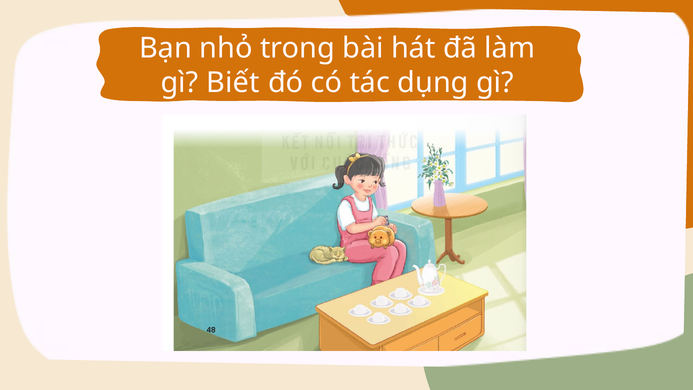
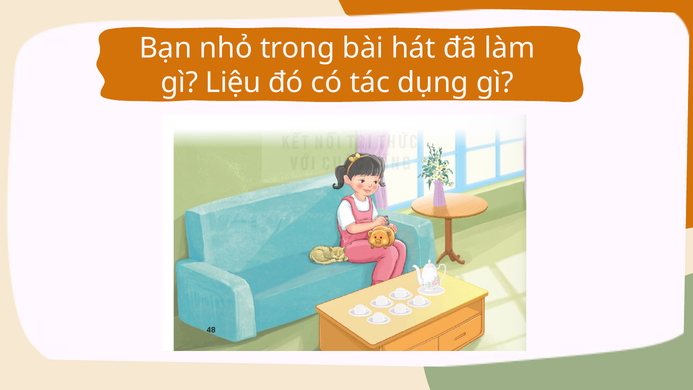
Biết: Biết -> Liệu
